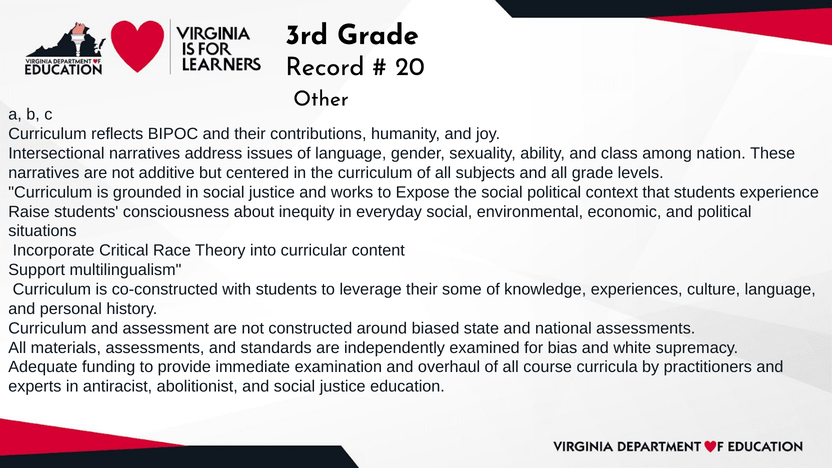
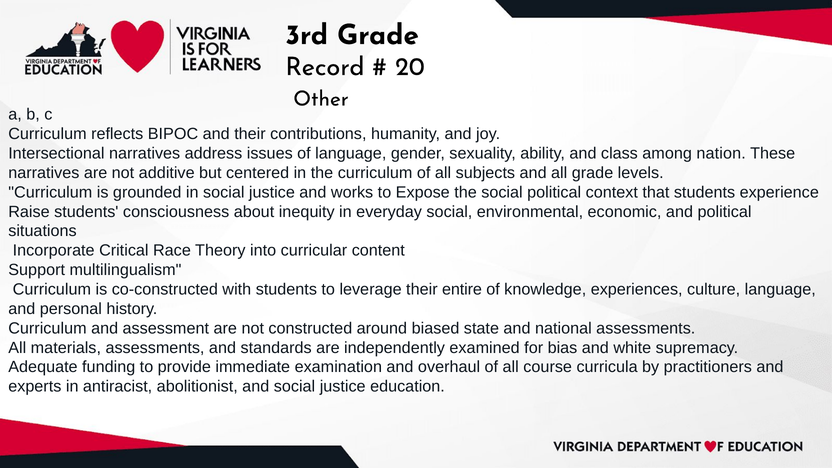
some: some -> entire
